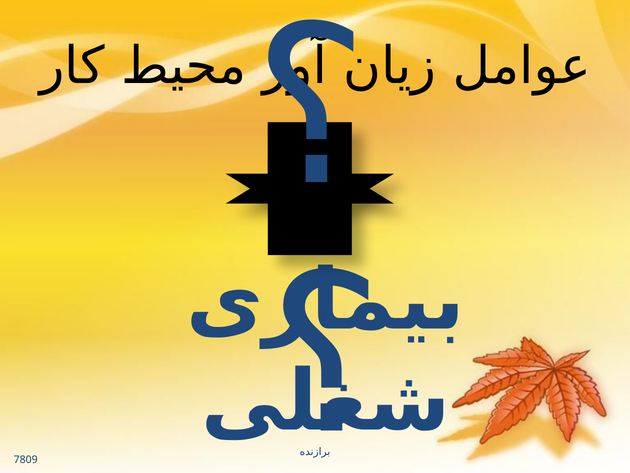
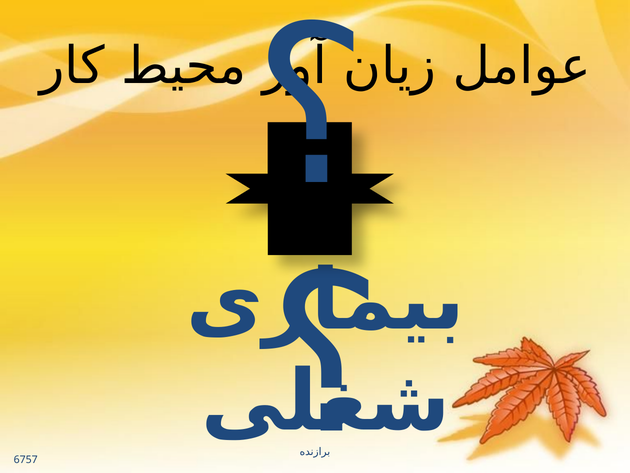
7809: 7809 -> 6757
